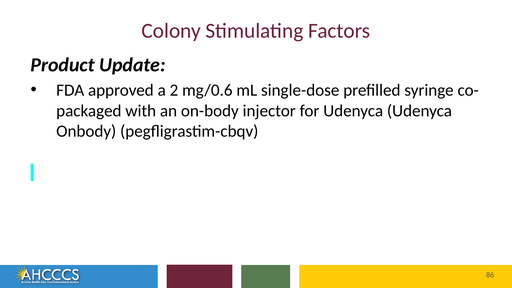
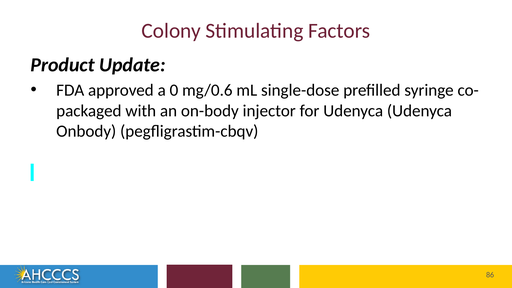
2: 2 -> 0
